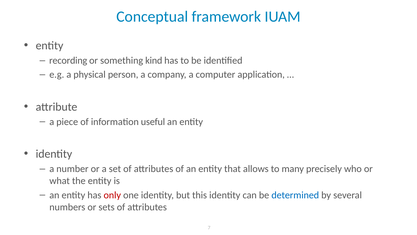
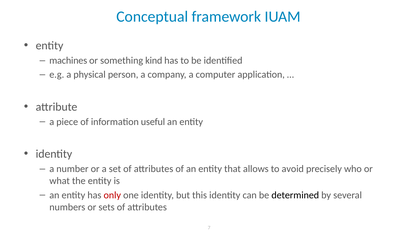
recording: recording -> machines
many: many -> avoid
determined colour: blue -> black
